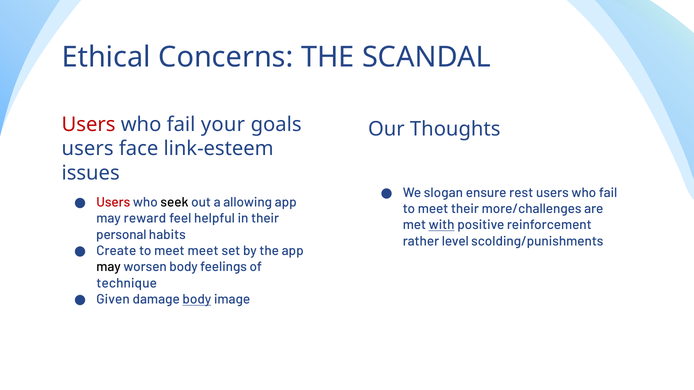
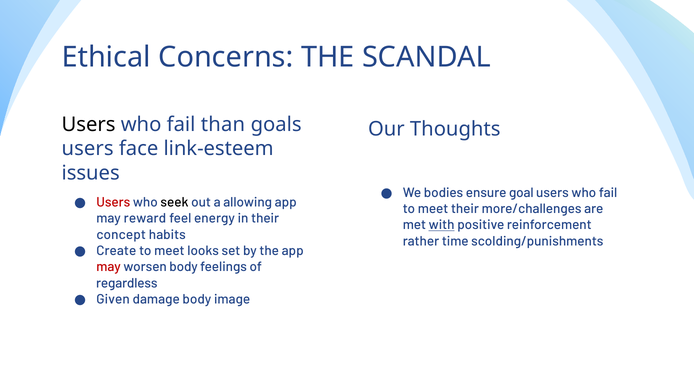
Users at (89, 124) colour: red -> black
your: your -> than
slogan: slogan -> bodies
rest: rest -> goal
helpful: helpful -> energy
personal: personal -> concept
level: level -> time
meet meet: meet -> looks
may at (109, 267) colour: black -> red
technique: technique -> regardless
body at (197, 300) underline: present -> none
